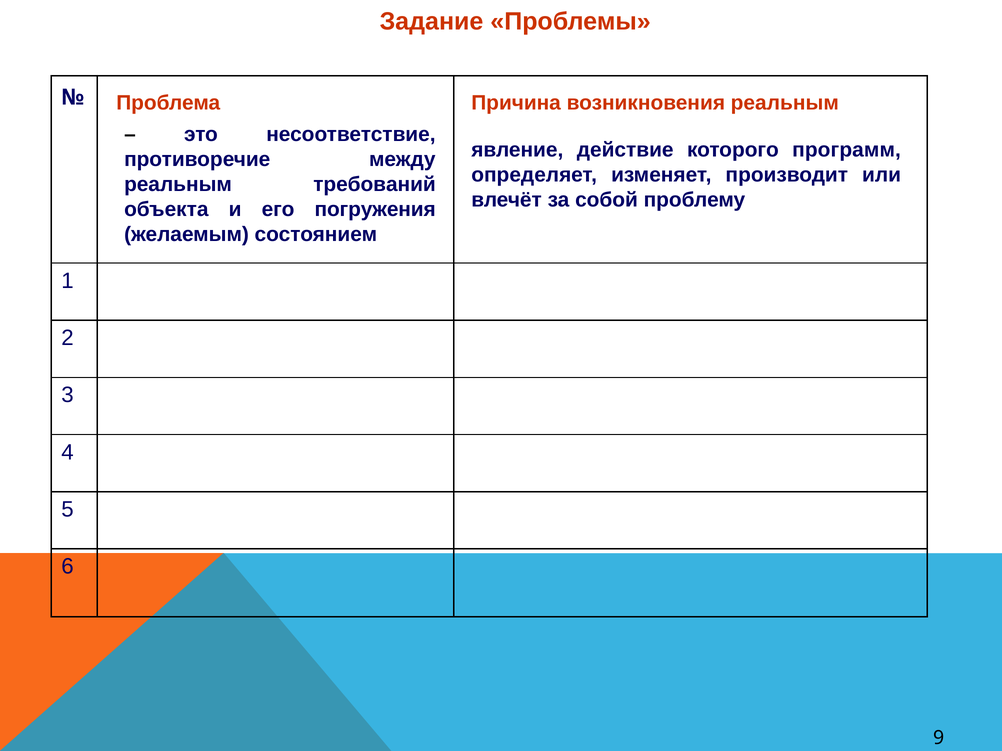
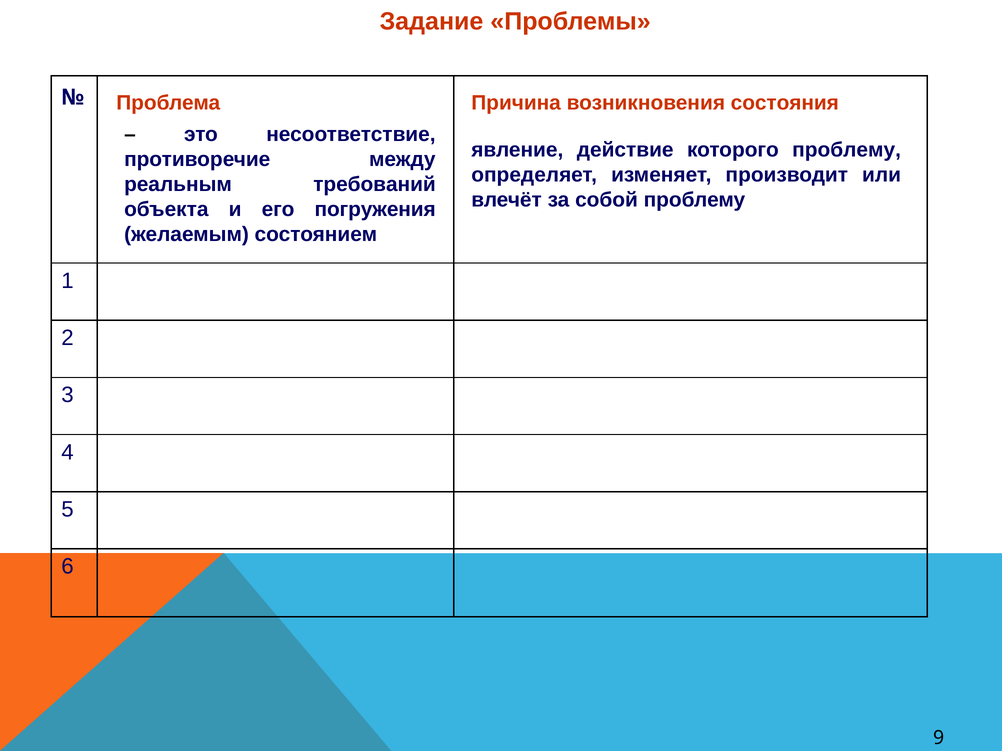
возникновения реальным: реальным -> состояния
которого программ: программ -> проблему
